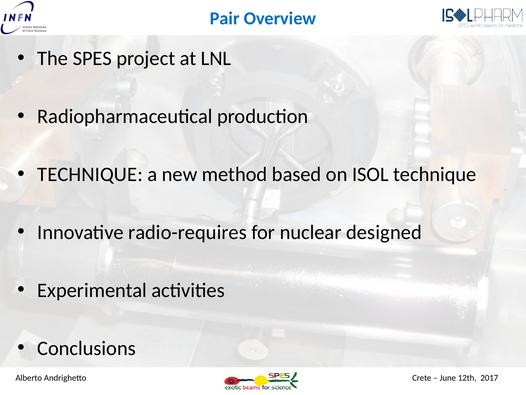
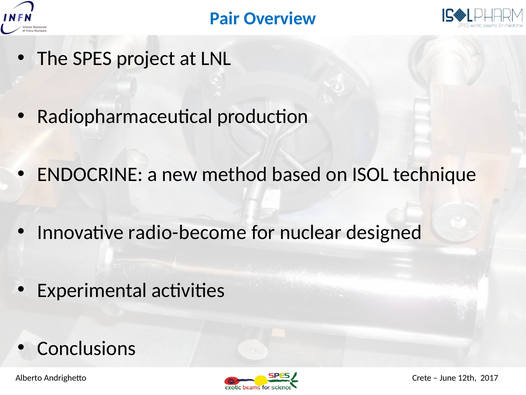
TECHNIQUE at (90, 174): TECHNIQUE -> ENDOCRINE
radio-requires: radio-requires -> radio-become
